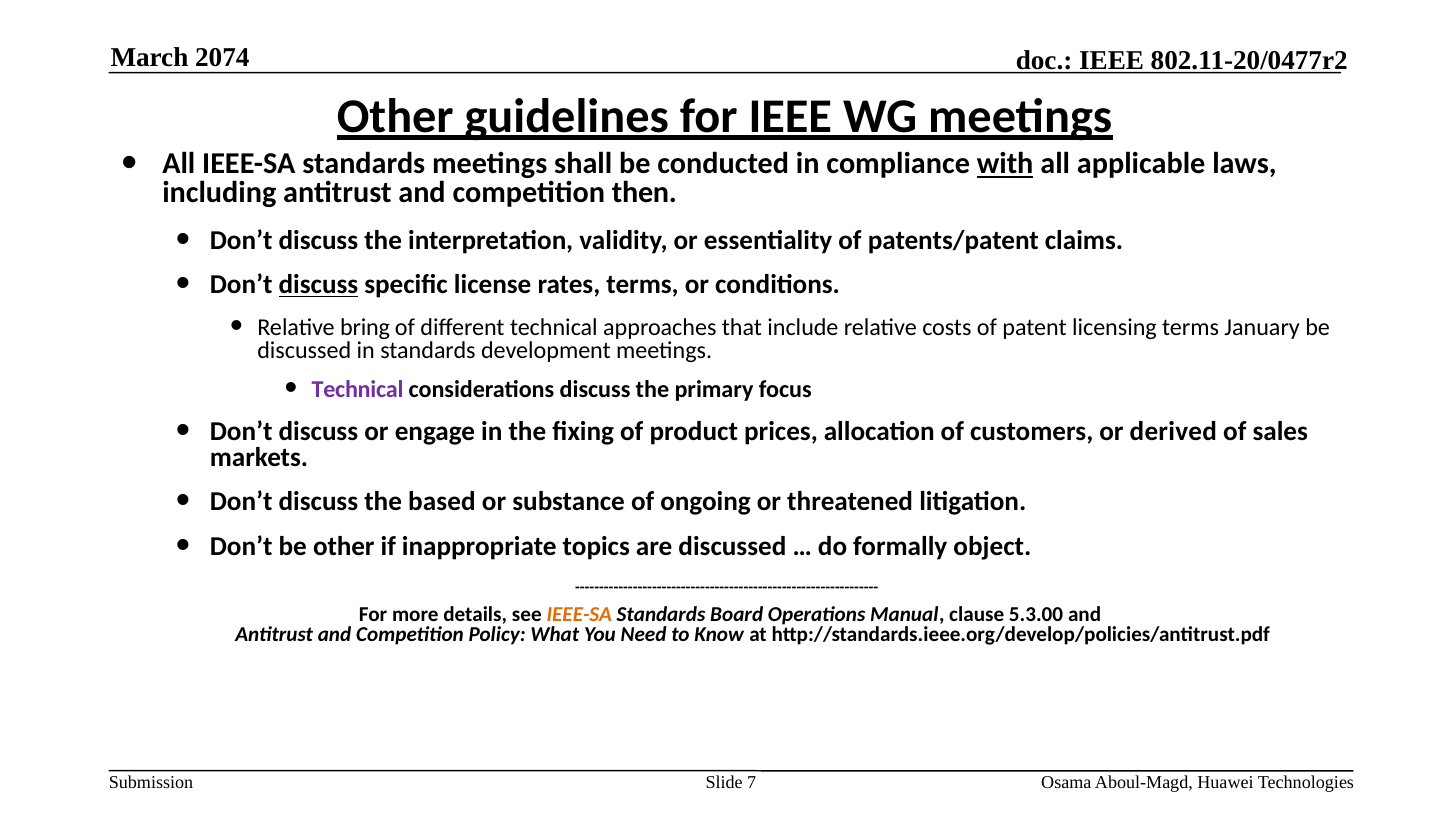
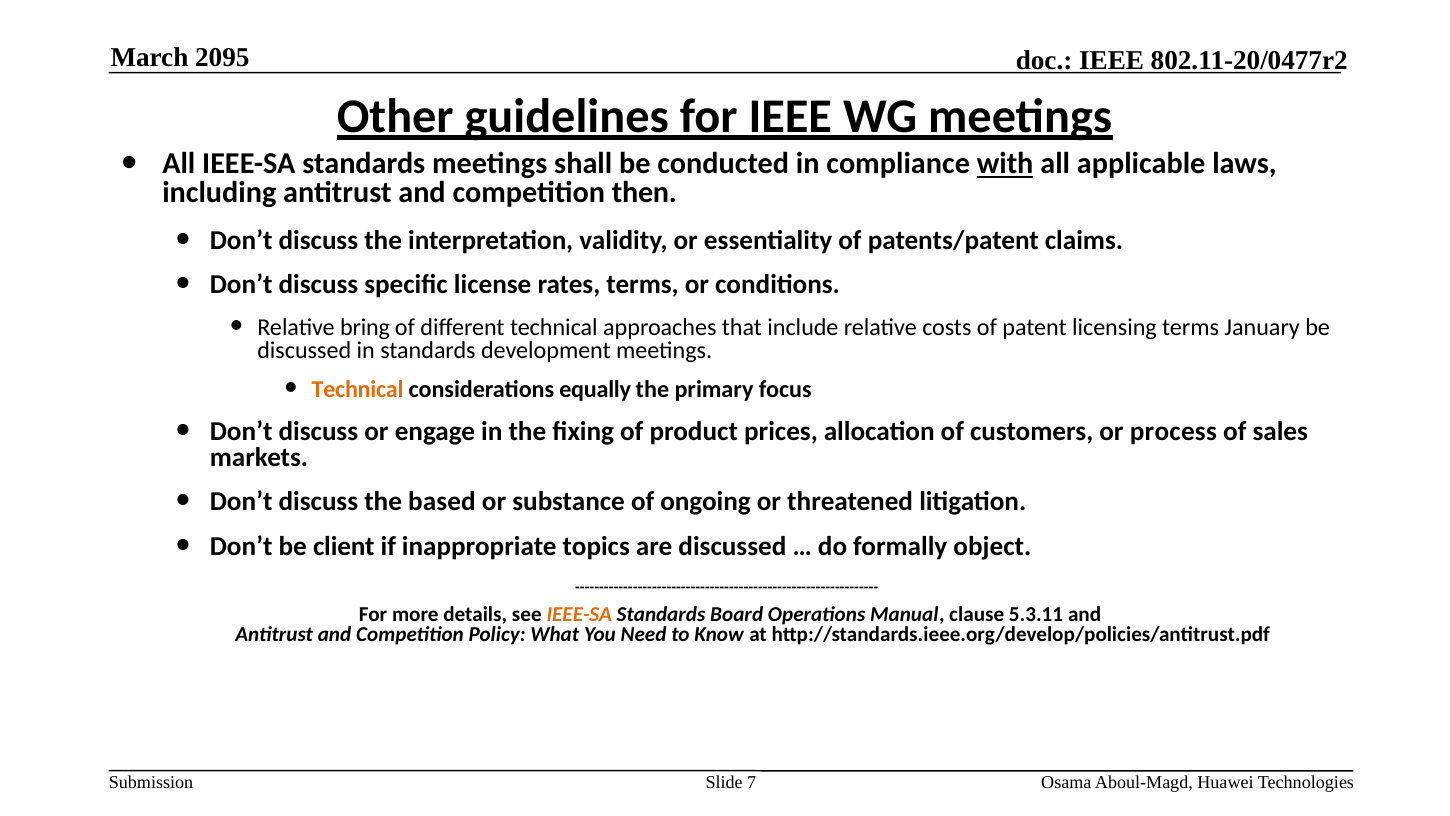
2074: 2074 -> 2095
discuss at (318, 285) underline: present -> none
Technical at (358, 389) colour: purple -> orange
considerations discuss: discuss -> equally
derived: derived -> process
be other: other -> client
5.3.00: 5.3.00 -> 5.3.11
